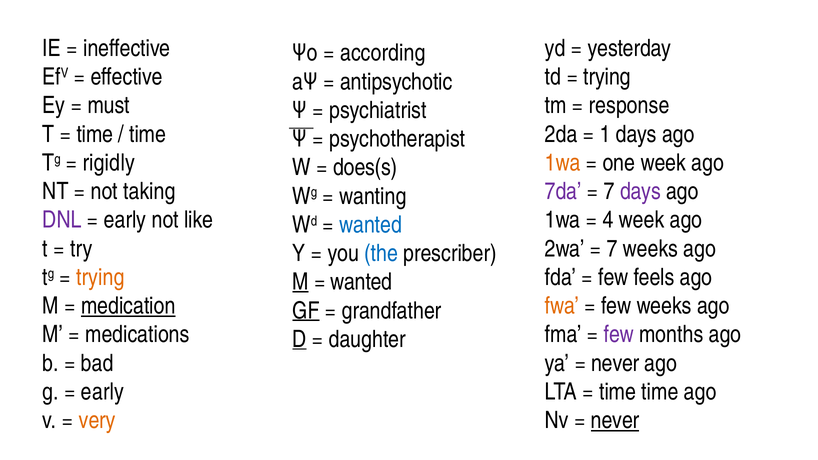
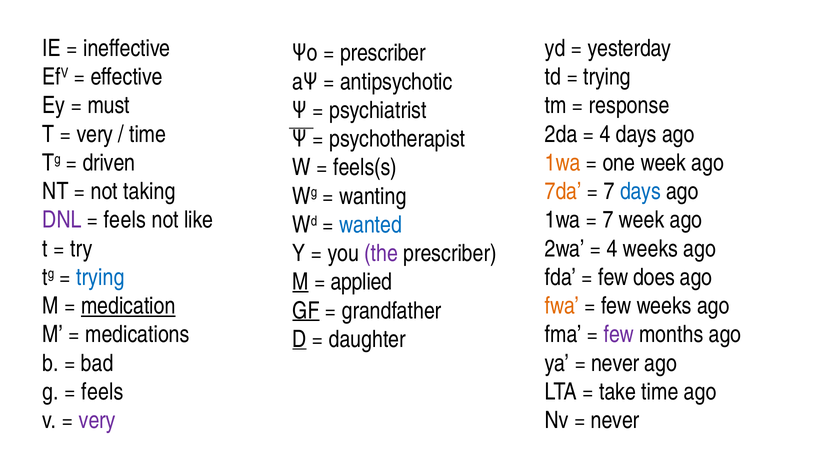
according at (383, 53): according -> prescriber
time at (95, 134): time -> very
1 at (605, 134): 1 -> 4
rigidly: rigidly -> driven
does(s: does(s -> feels(s
7da colour: purple -> orange
days at (640, 192) colour: purple -> blue
early at (125, 220): early -> feels
4 at (608, 220): 4 -> 7
7 at (612, 249): 7 -> 4
the colour: blue -> purple
trying at (100, 277) colour: orange -> blue
feels: feels -> does
wanted at (361, 282): wanted -> applied
early at (103, 392): early -> feels
time at (618, 392): time -> take
very at (97, 421) colour: orange -> purple
never at (615, 421) underline: present -> none
